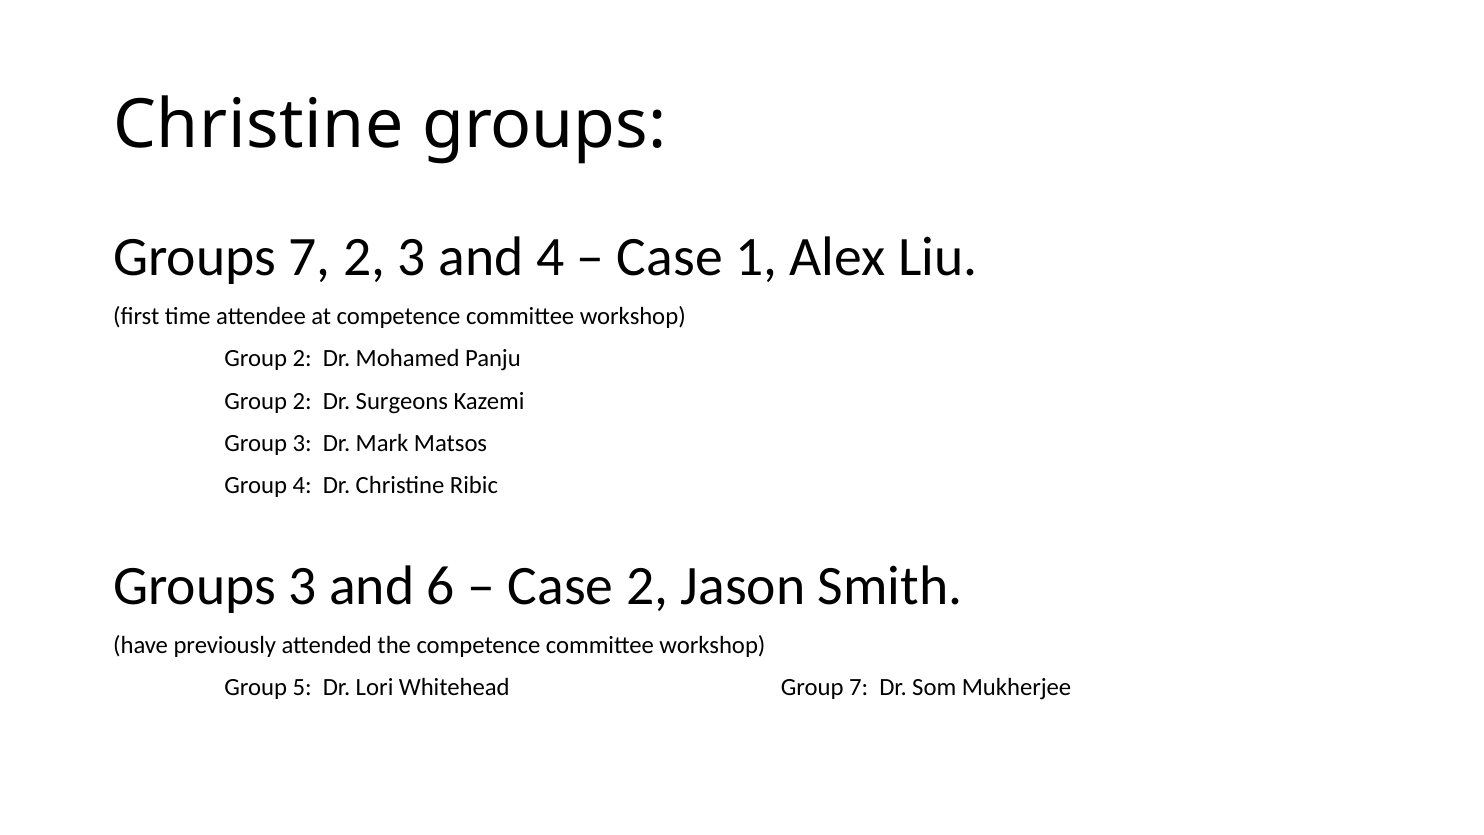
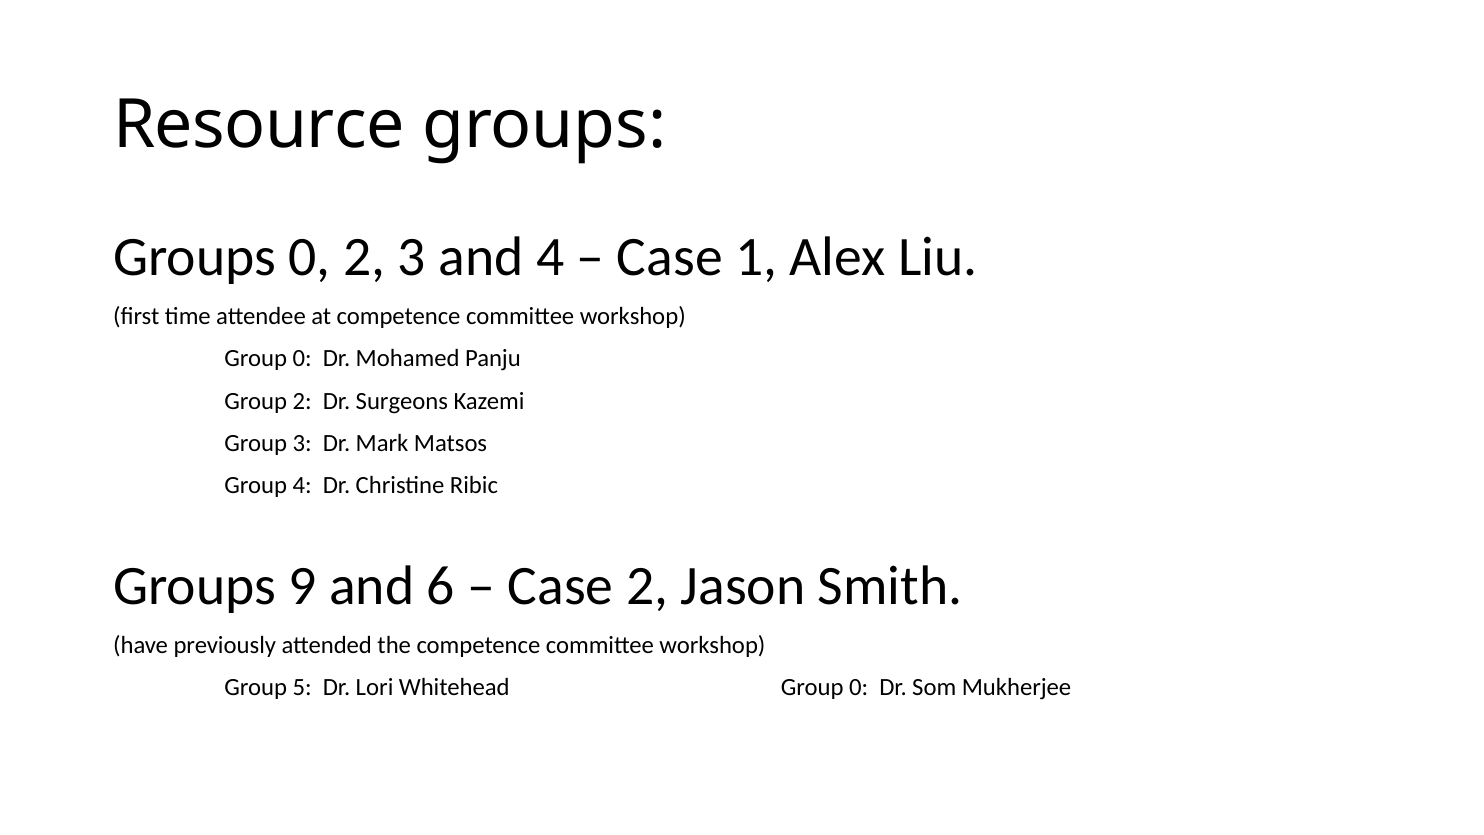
Christine at (258, 125): Christine -> Resource
Groups 7: 7 -> 0
2 at (302, 359): 2 -> 0
Groups 3: 3 -> 9
Whitehead Group 7: 7 -> 0
